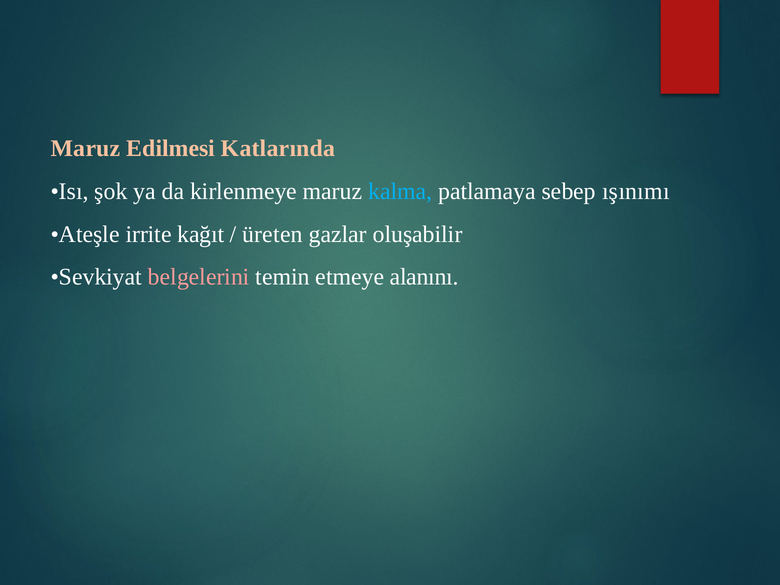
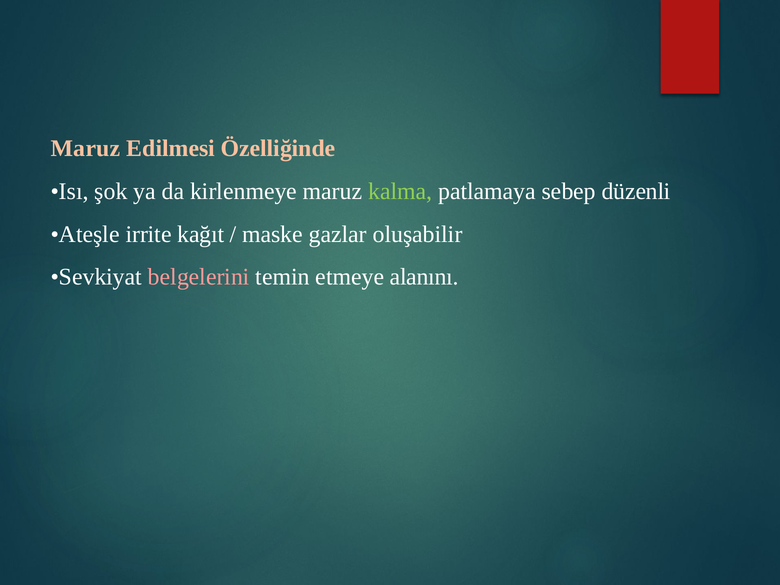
Katlarında: Katlarında -> Özelliğinde
kalma colour: light blue -> light green
ışınımı: ışınımı -> düzenli
üreten: üreten -> maske
